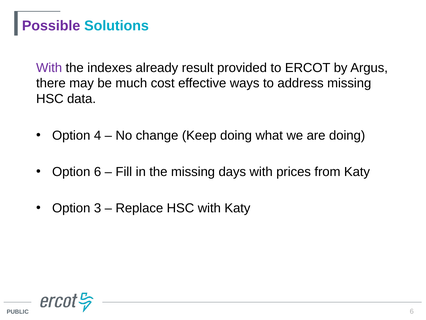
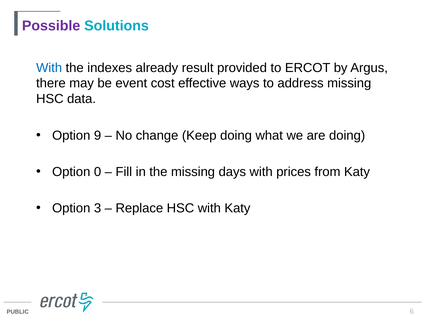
With at (49, 68) colour: purple -> blue
much: much -> event
4: 4 -> 9
Option 6: 6 -> 0
